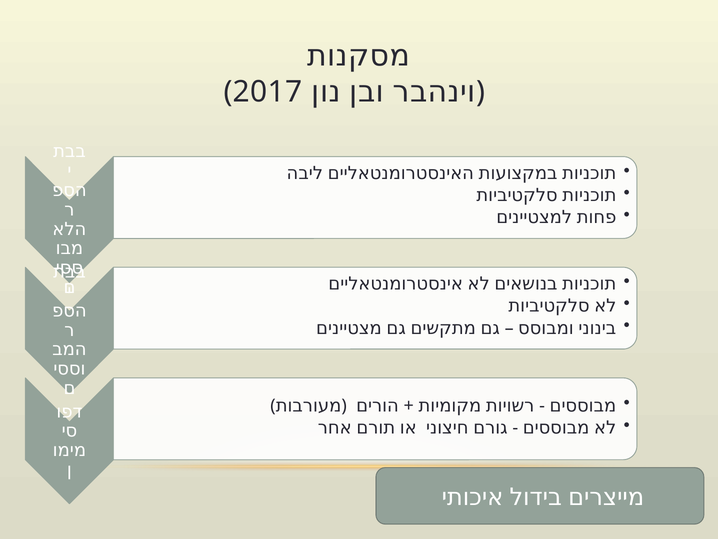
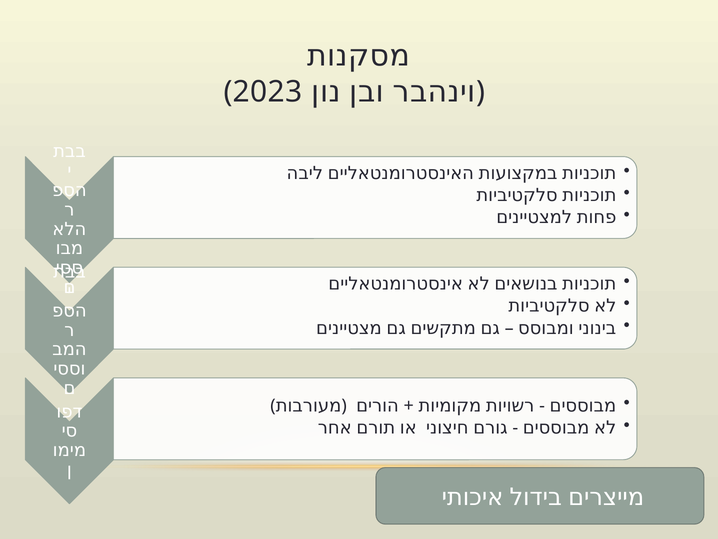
2017: 2017 -> 2023
